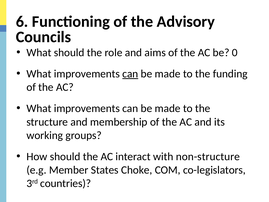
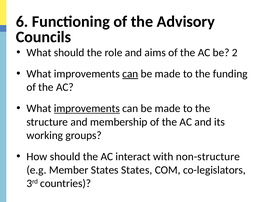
0: 0 -> 2
improvements at (87, 108) underline: none -> present
States Choke: Choke -> States
